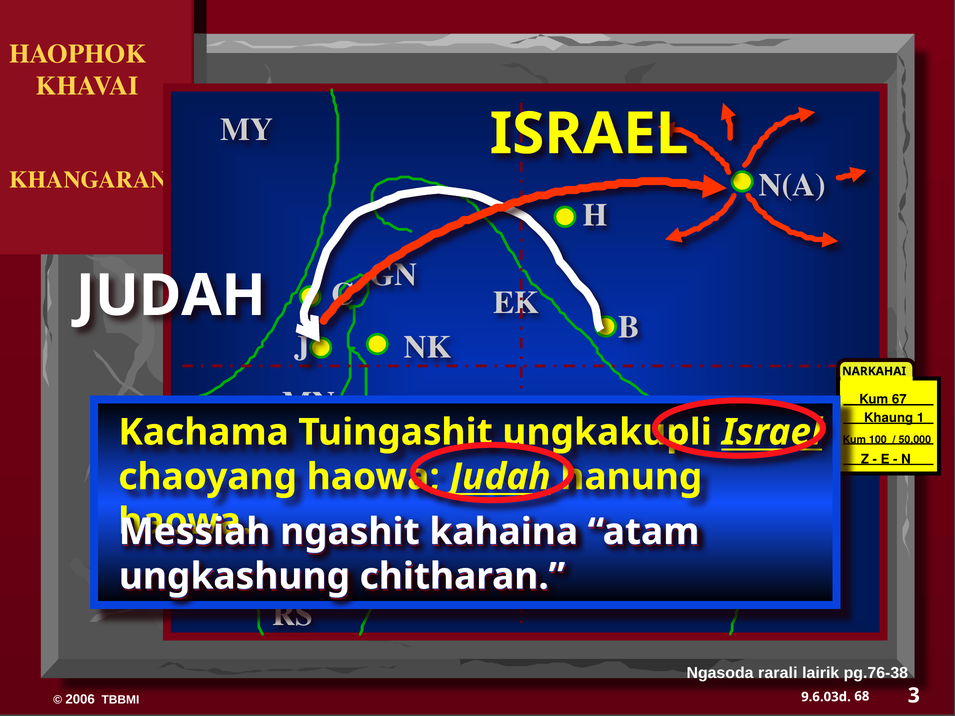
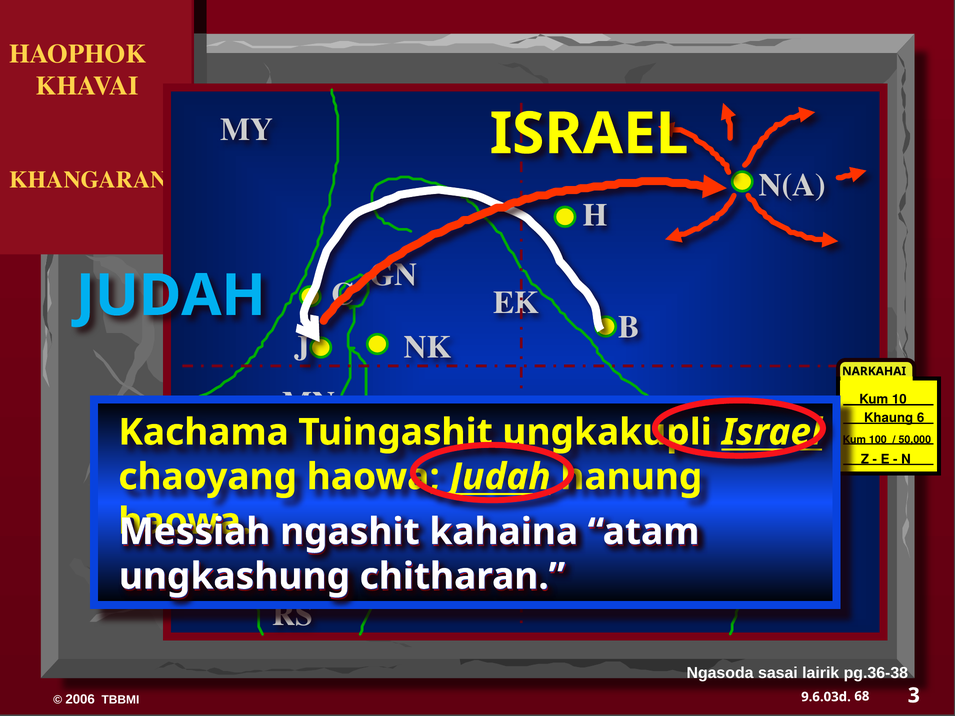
JUDAH at (171, 296) colour: white -> light blue
67: 67 -> 10
1: 1 -> 6
rarali: rarali -> sasai
pg.76-38: pg.76-38 -> pg.36-38
